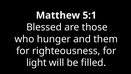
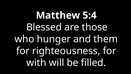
5:1: 5:1 -> 5:4
light: light -> with
